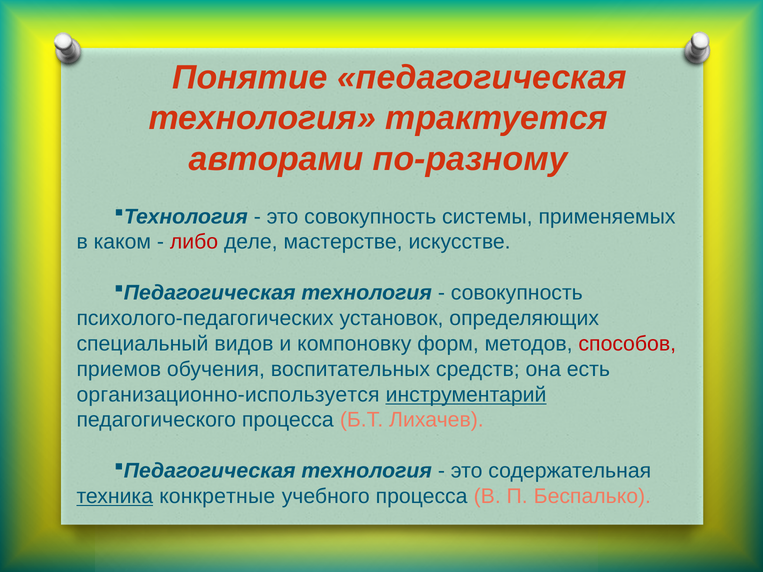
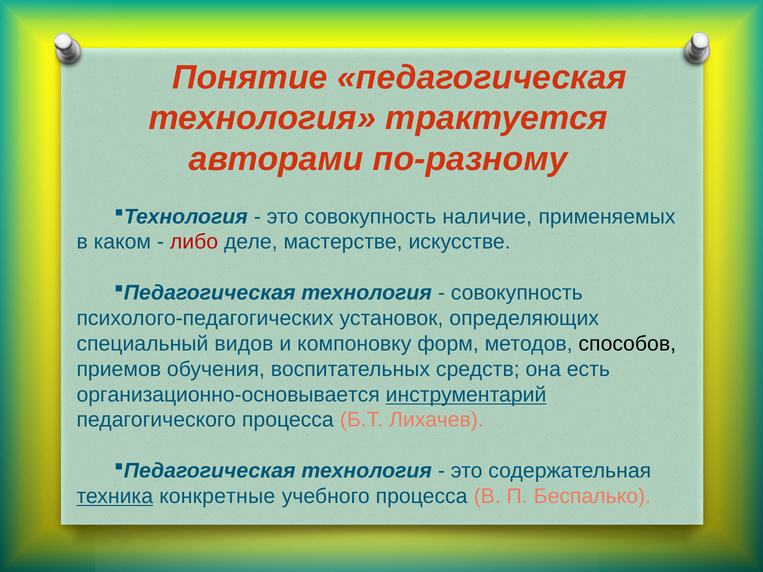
системы: системы -> наличие
способов colour: red -> black
организационно-используется: организационно-используется -> организационно-основывается
